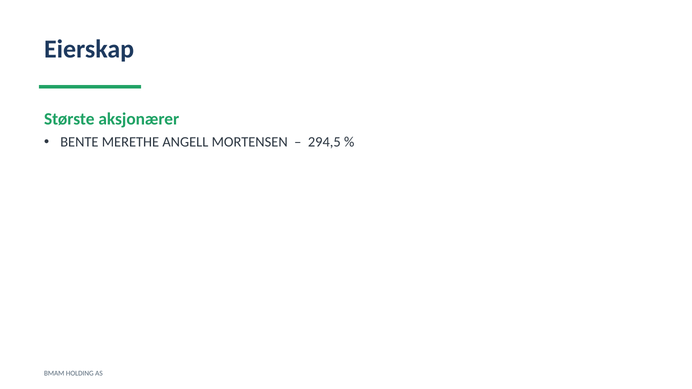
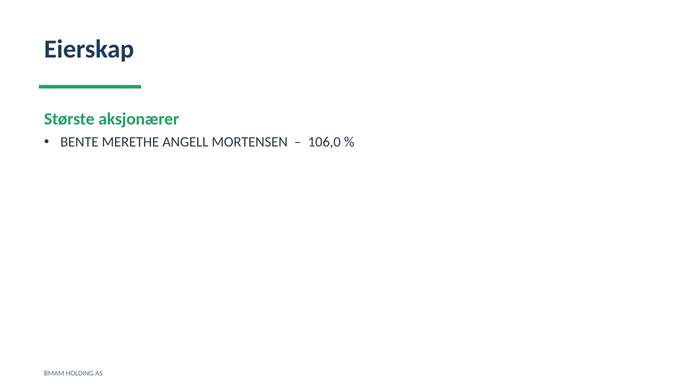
294,5: 294,5 -> 106,0
